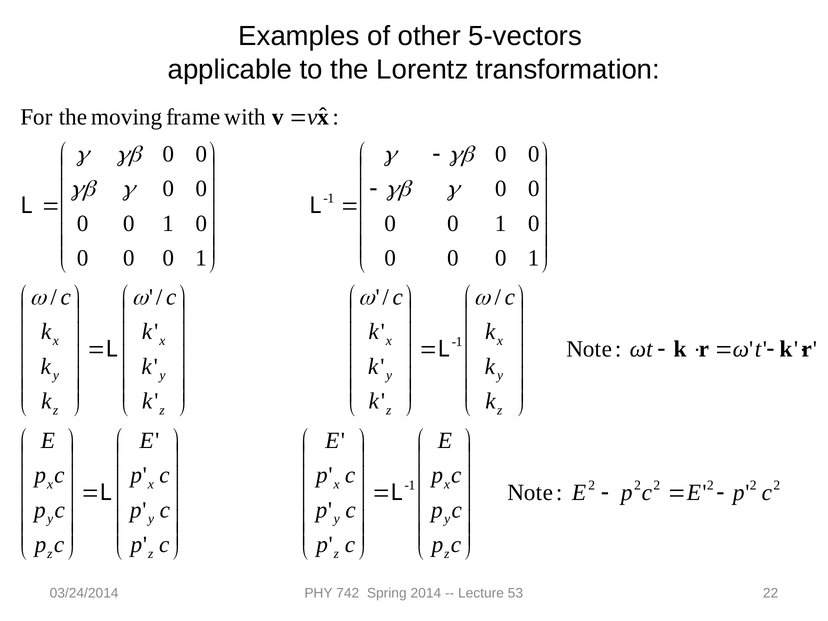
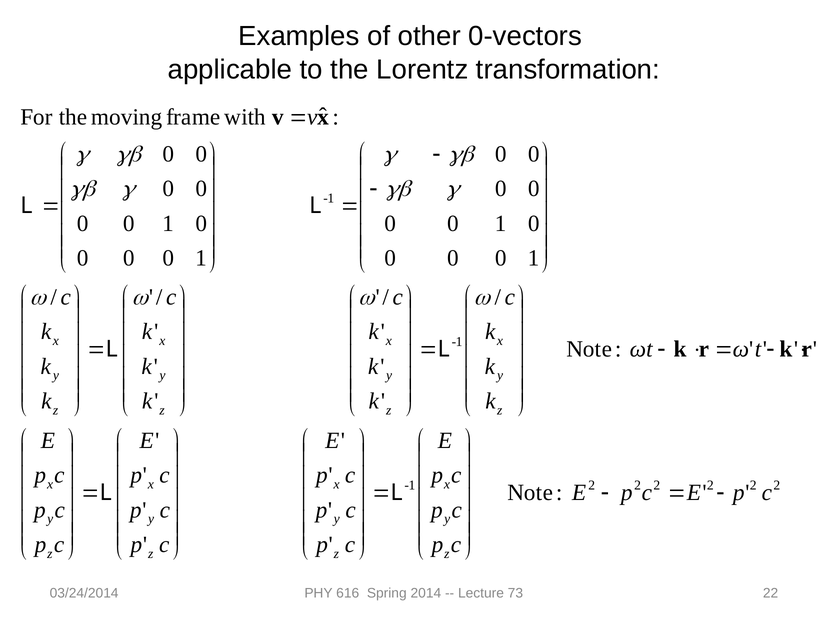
5-vectors: 5-vectors -> 0-vectors
742: 742 -> 616
53: 53 -> 73
